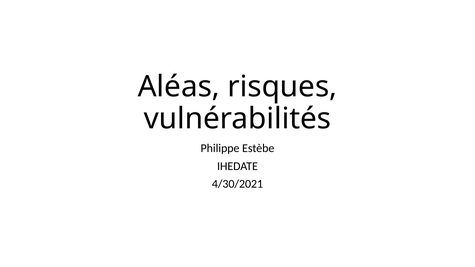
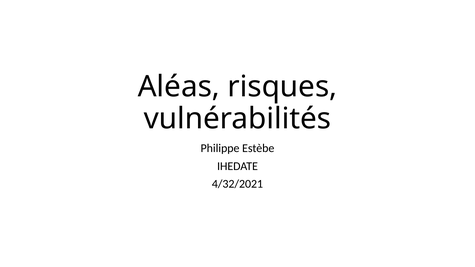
4/30/2021: 4/30/2021 -> 4/32/2021
